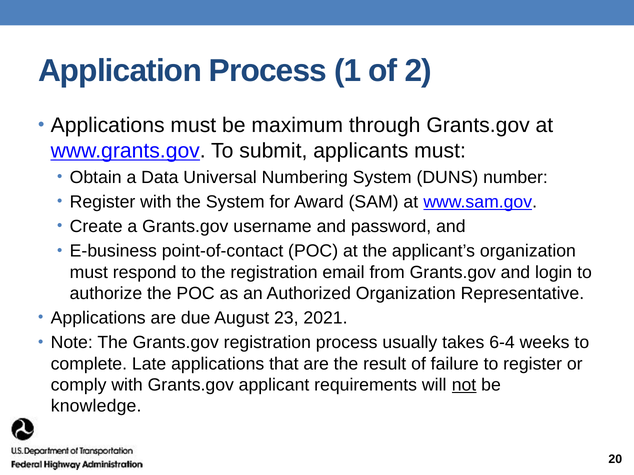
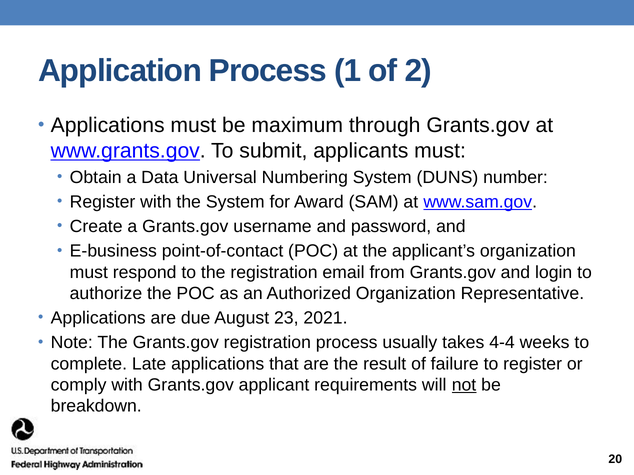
6-4: 6-4 -> 4-4
knowledge: knowledge -> breakdown
